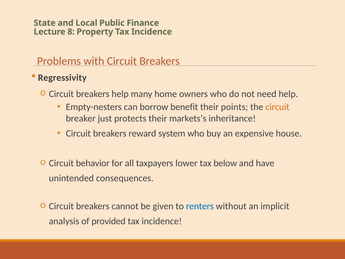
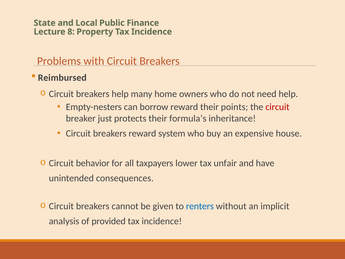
Regressivity: Regressivity -> Reimbursed
borrow benefit: benefit -> reward
circuit at (277, 107) colour: orange -> red
markets’s: markets’s -> formula’s
below: below -> unfair
